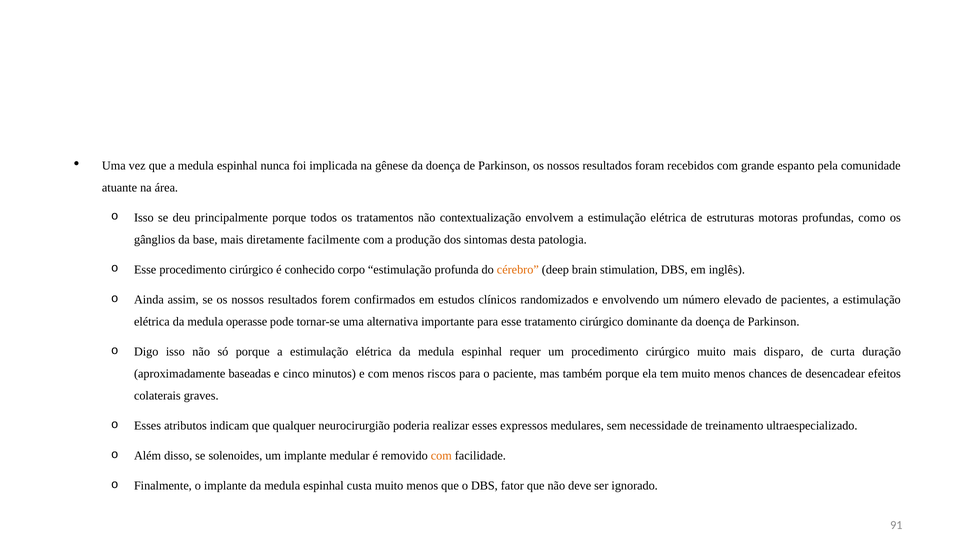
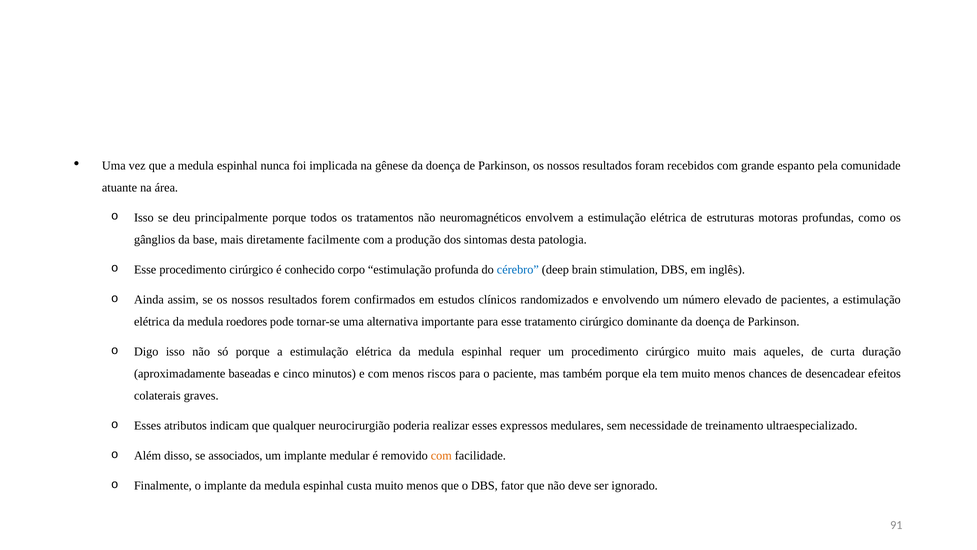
contextualização: contextualização -> neuromagnéticos
cérebro colour: orange -> blue
operasse: operasse -> roedores
disparo: disparo -> aqueles
solenoides: solenoides -> associados
